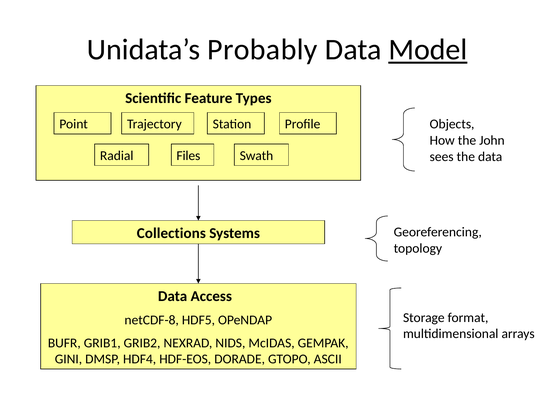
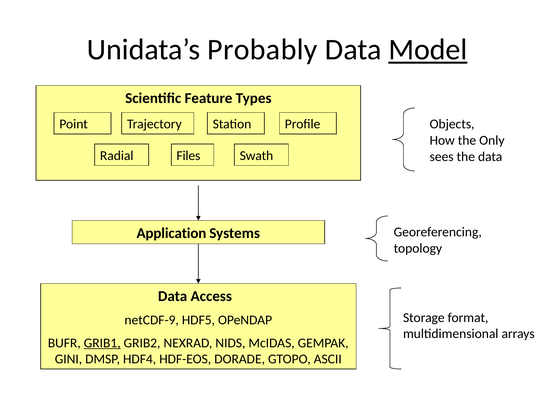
John: John -> Only
Collections: Collections -> Application
netCDF-8: netCDF-8 -> netCDF-9
GRIB1 underline: none -> present
